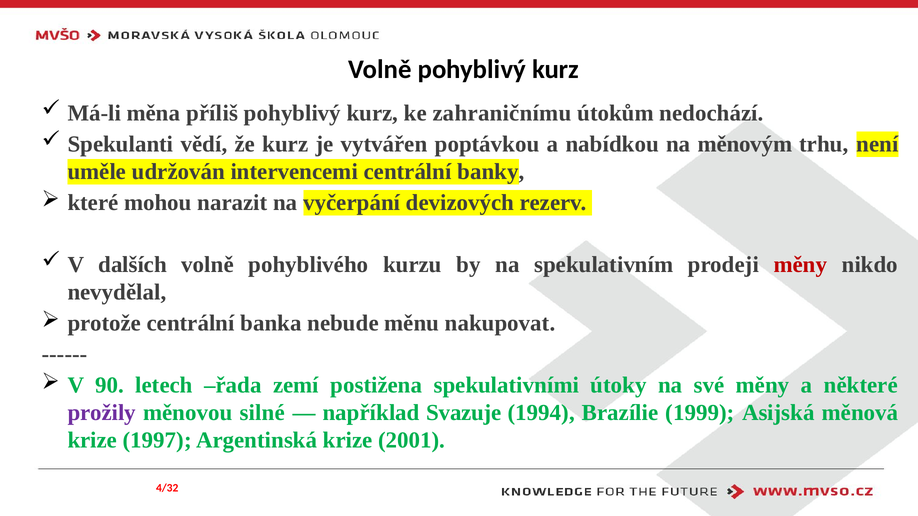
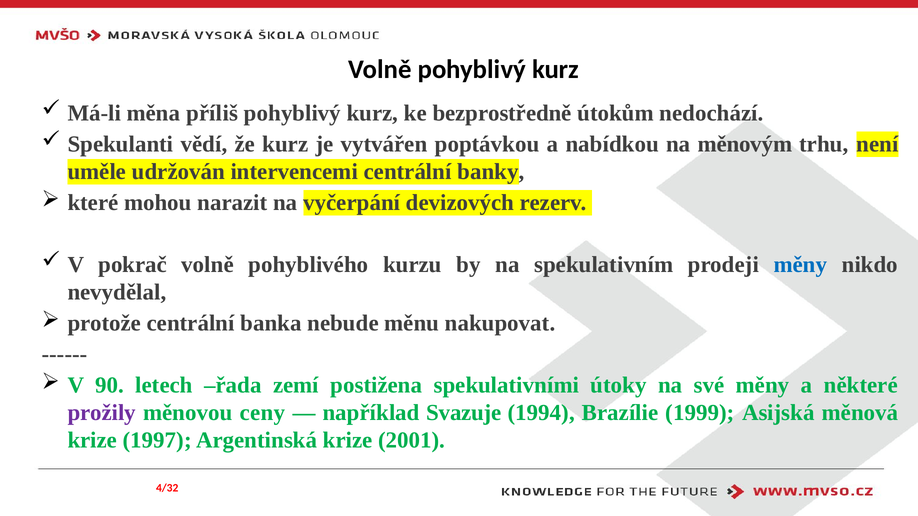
zahraničnímu: zahraničnímu -> bezprostředně
dalších: dalších -> pokrač
měny at (800, 265) colour: red -> blue
silné: silné -> ceny
